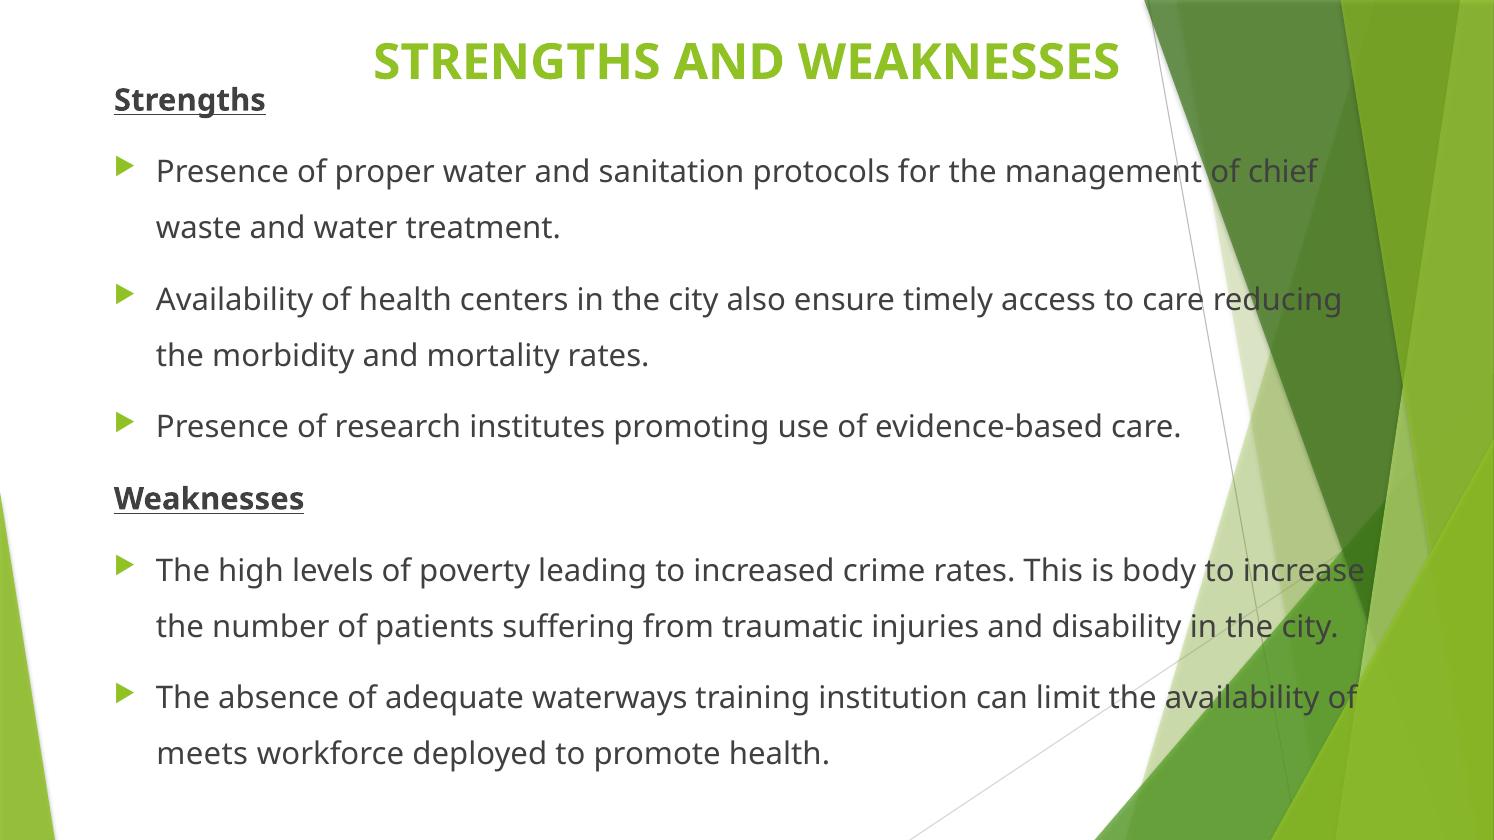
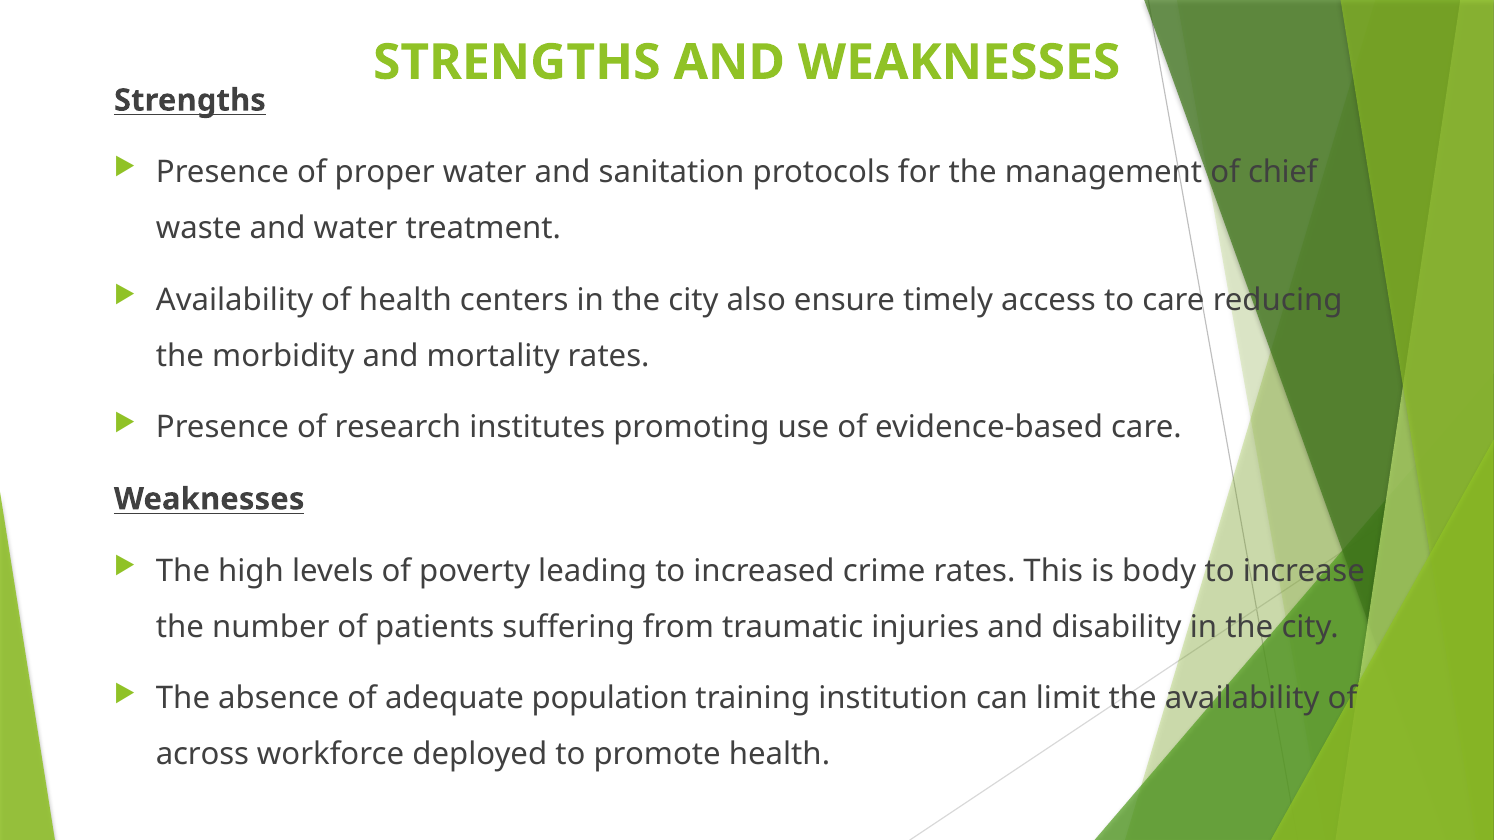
waterways: waterways -> population
meets: meets -> across
